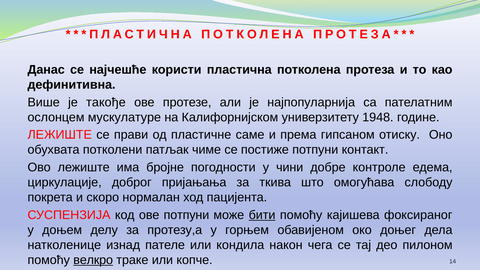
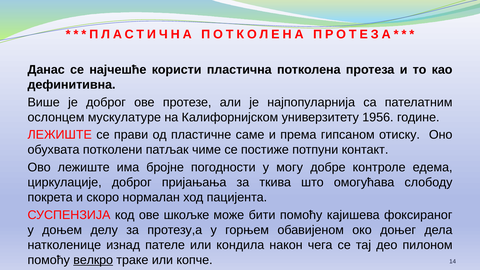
је такође: такође -> доброг
1948: 1948 -> 1956
чини: чини -> могу
ове потпуни: потпуни -> шкољке
бити underline: present -> none
